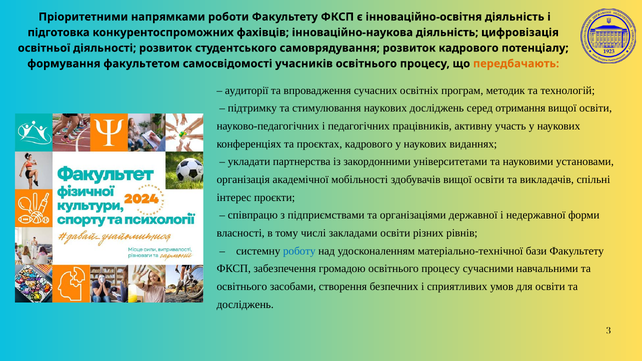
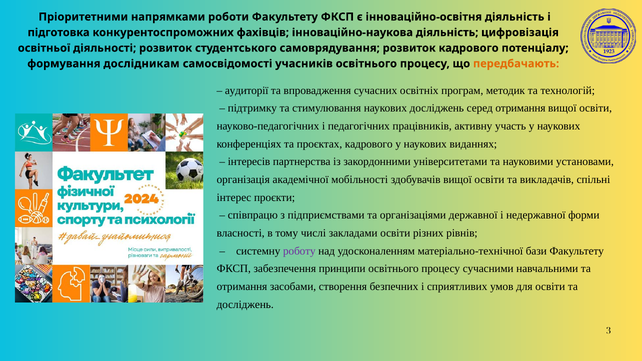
факультетом: факультетом -> дослідникам
укладати: укладати -> інтересів
роботу colour: blue -> purple
громадою: громадою -> принципи
освітнього at (242, 287): освітнього -> отримання
